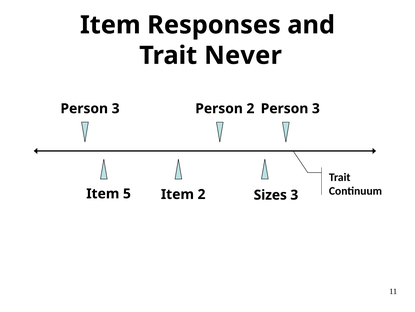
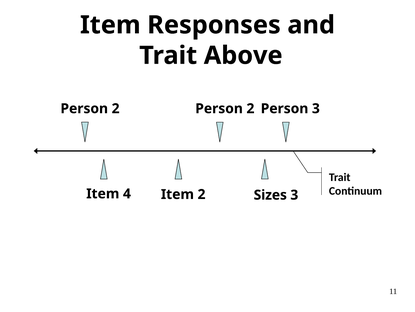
Never: Never -> Above
3 at (116, 108): 3 -> 2
5: 5 -> 4
